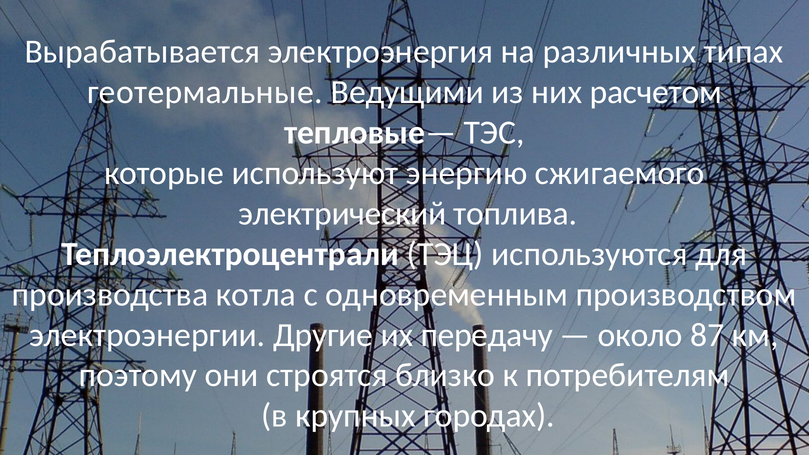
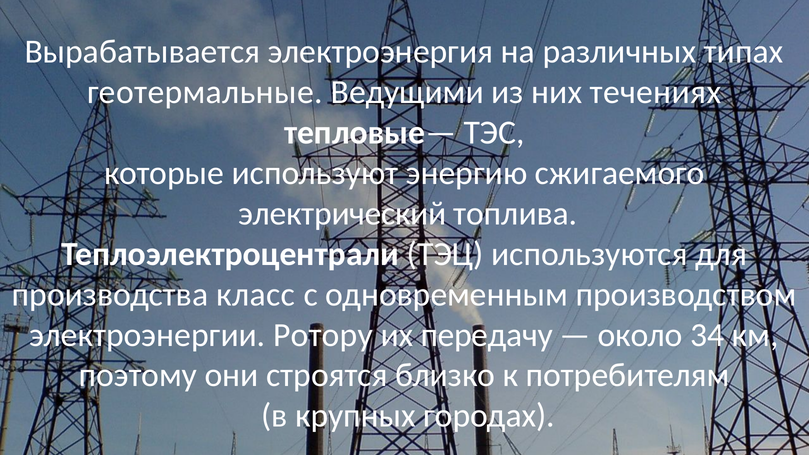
расчетом: расчетом -> течениях
котла: котла -> класс
Другие: Другие -> Ротору
87: 87 -> 34
